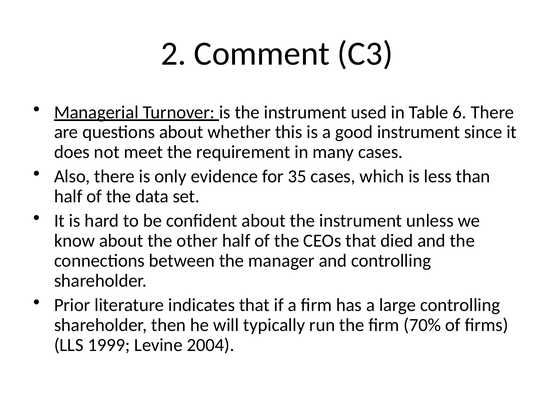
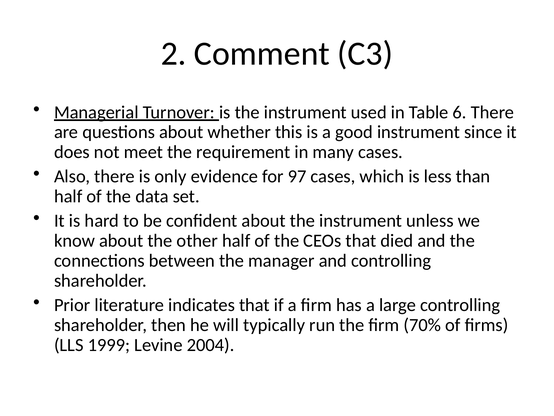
35: 35 -> 97
